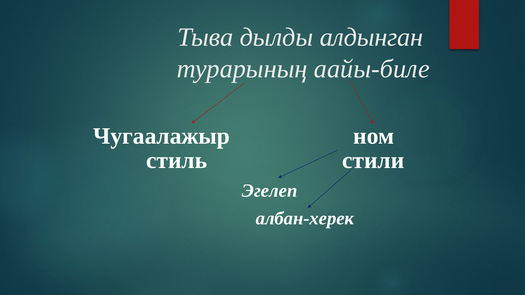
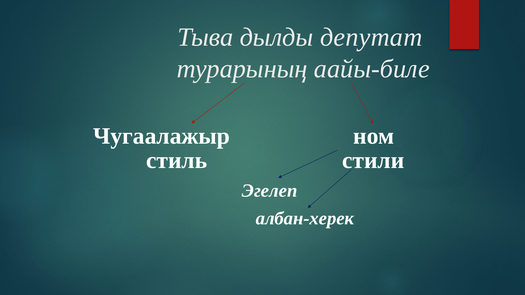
алдынган: алдынган -> депутат
